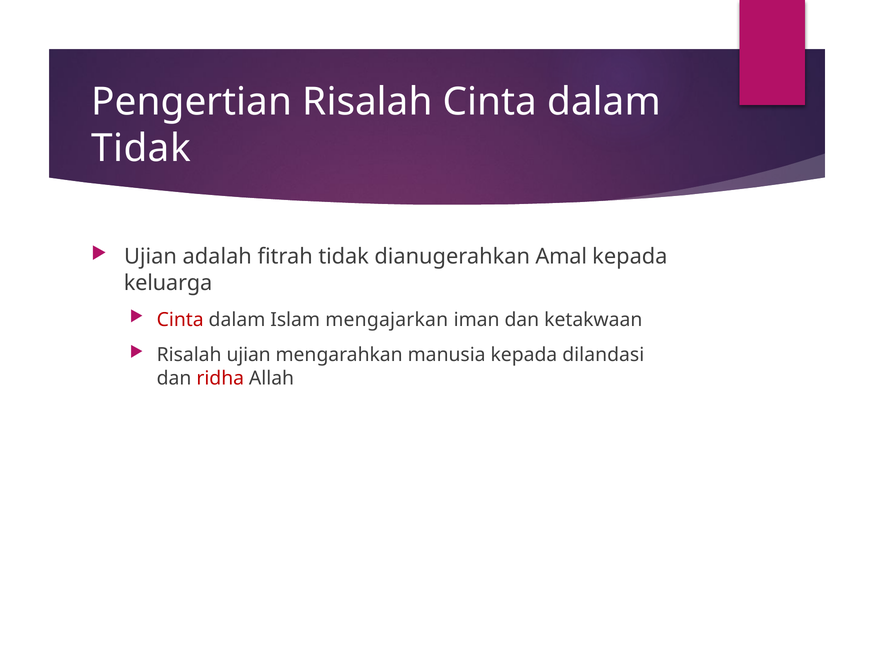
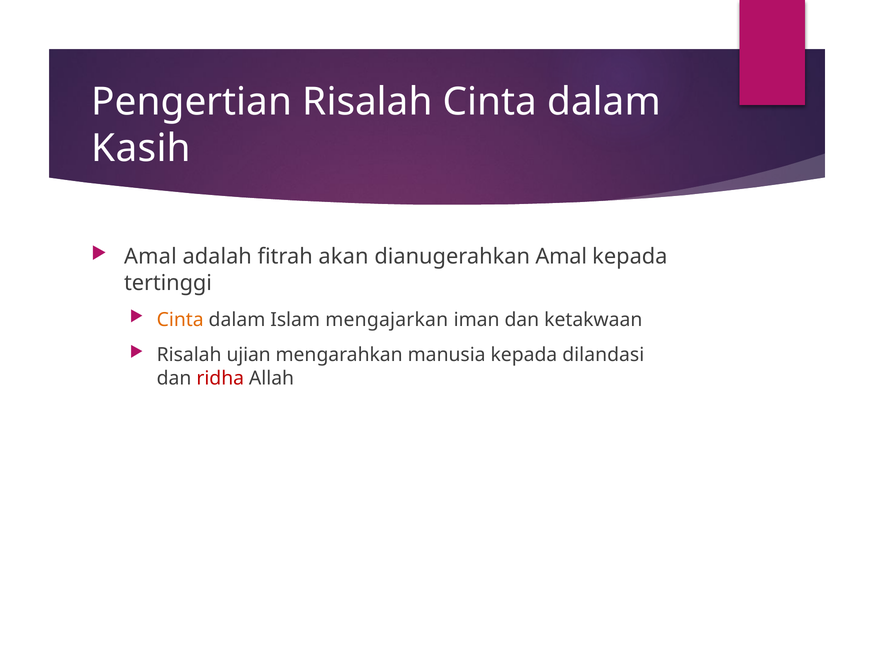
Tidak at (141, 148): Tidak -> Kasih
Ujian at (150, 257): Ujian -> Amal
fitrah tidak: tidak -> akan
keluarga: keluarga -> tertinggi
Cinta at (180, 320) colour: red -> orange
